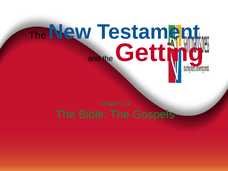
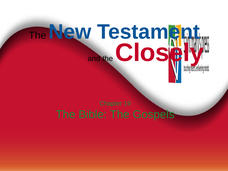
Getting: Getting -> Closely
